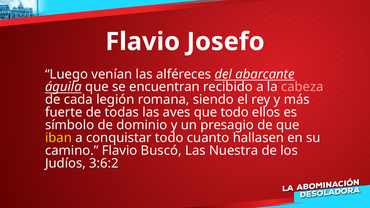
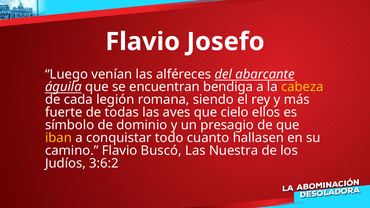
recibido: recibido -> bendiga
cabeza colour: pink -> yellow
que todo: todo -> cielo
